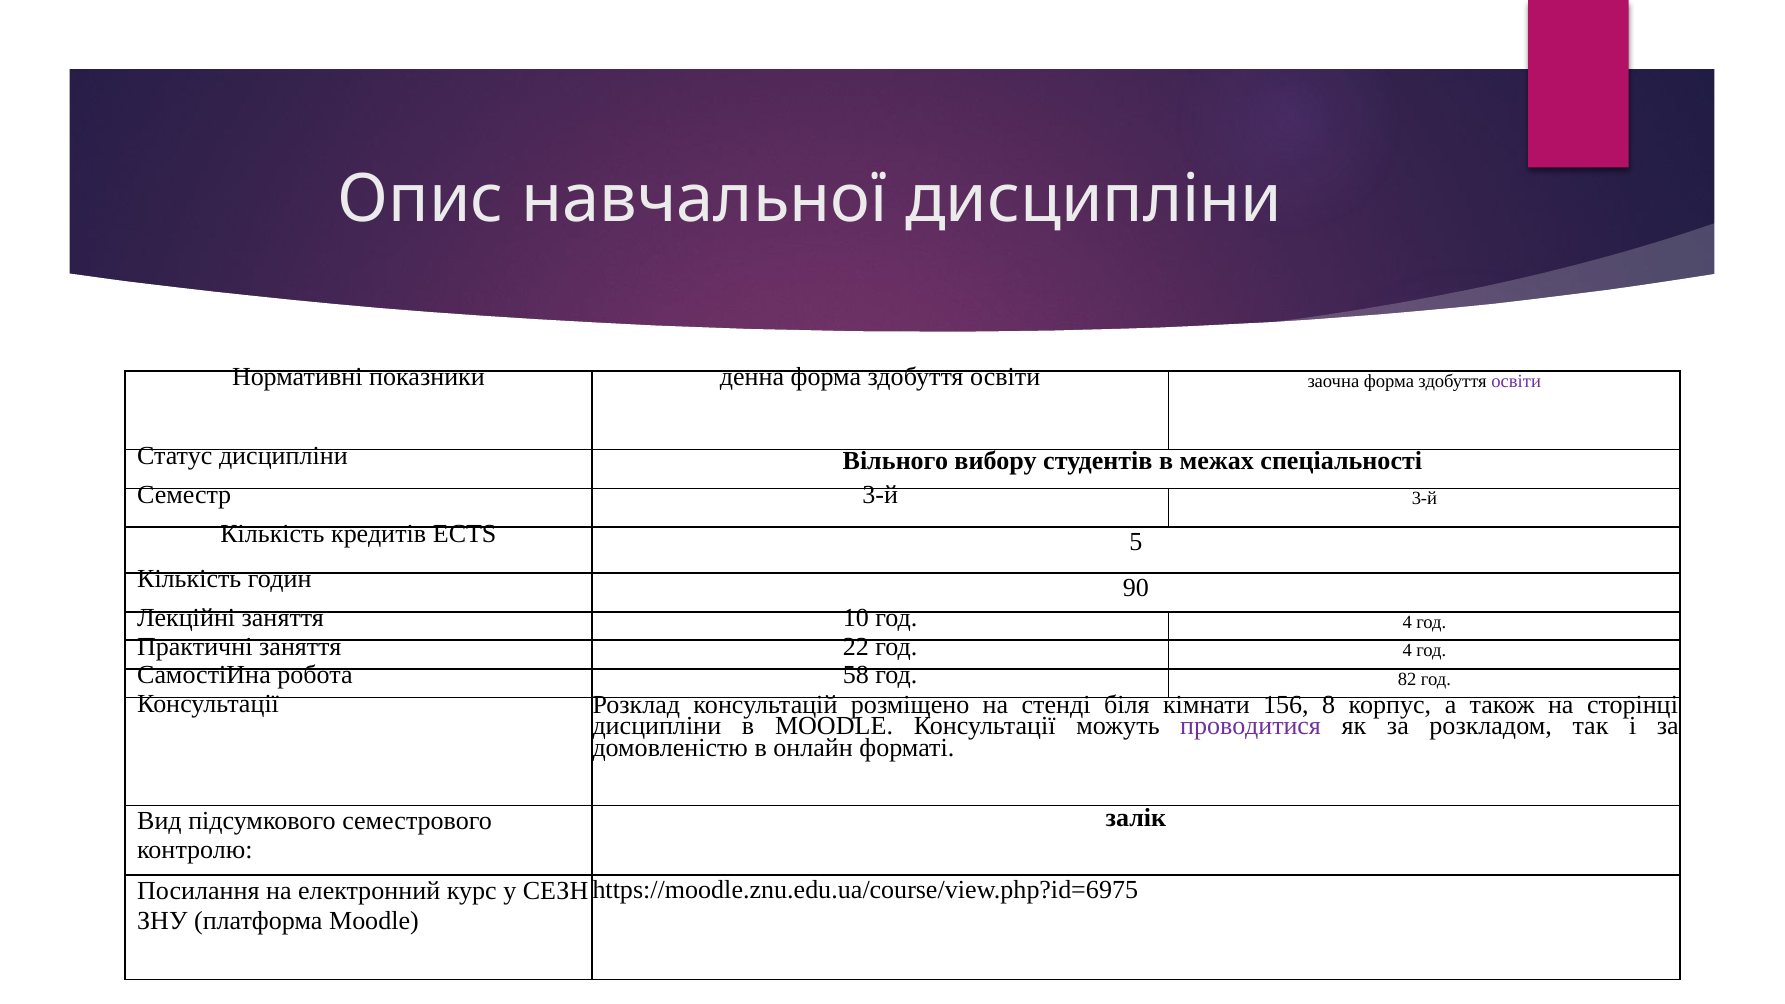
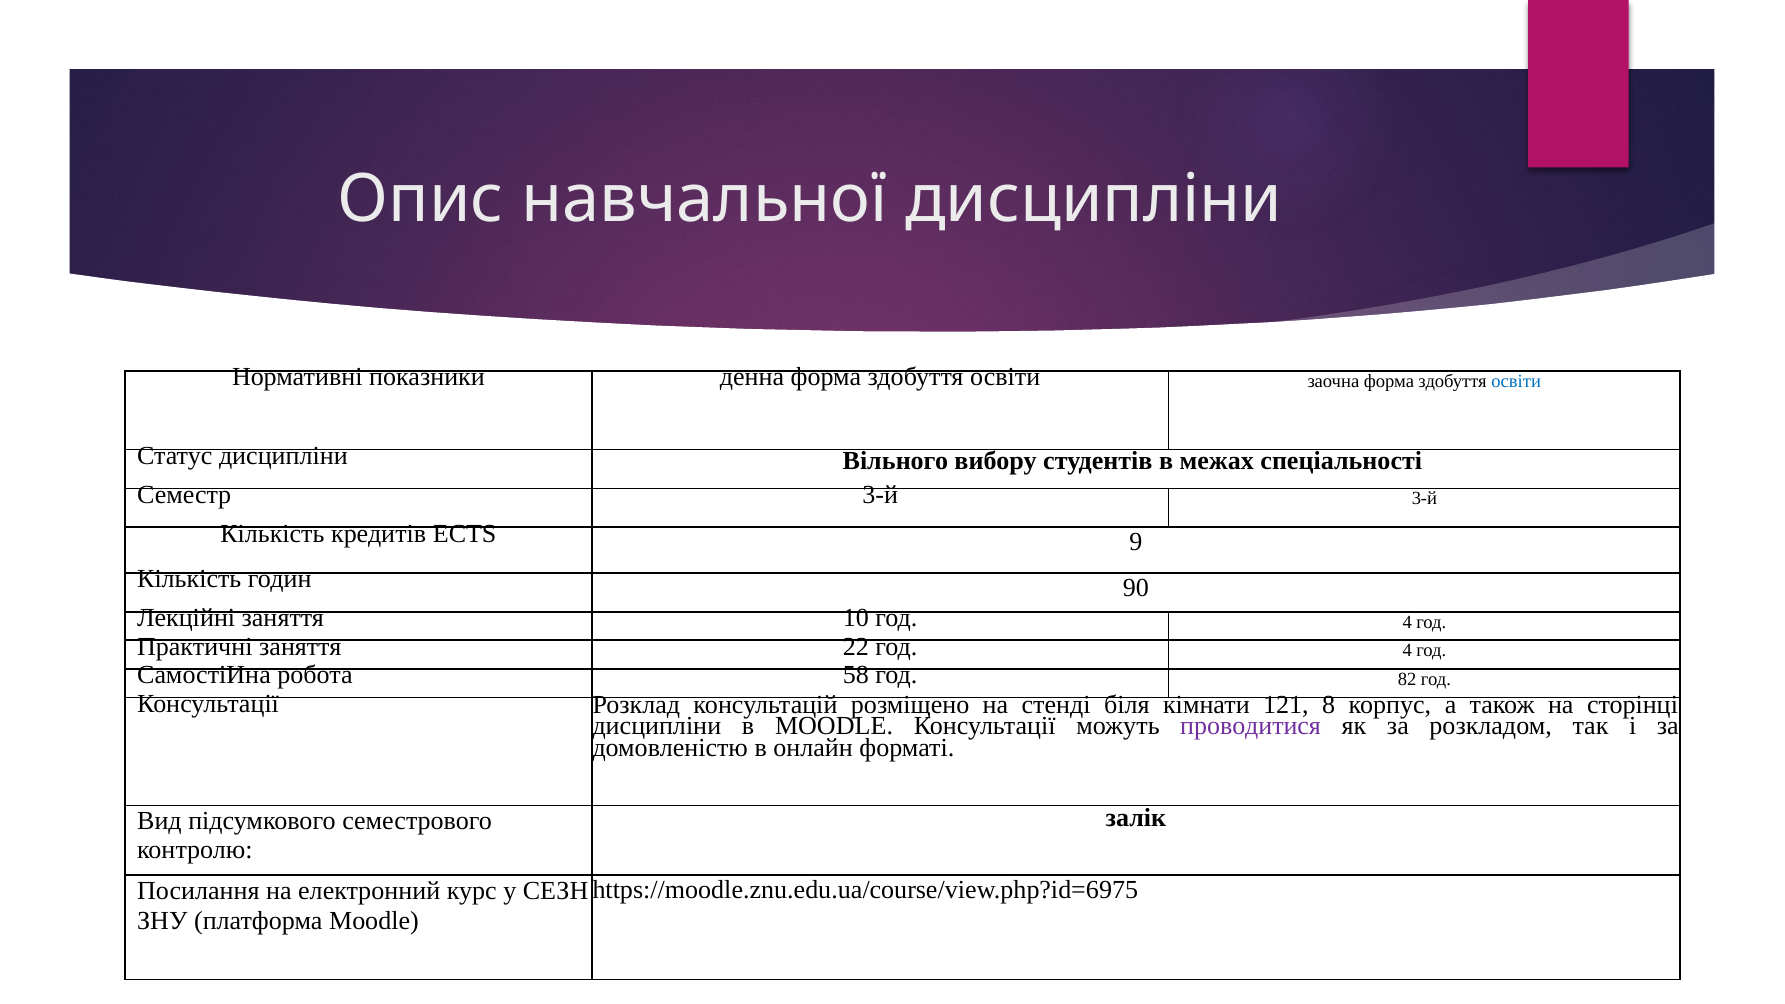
освіти at (1516, 381) colour: purple -> blue
5: 5 -> 9
156: 156 -> 121
